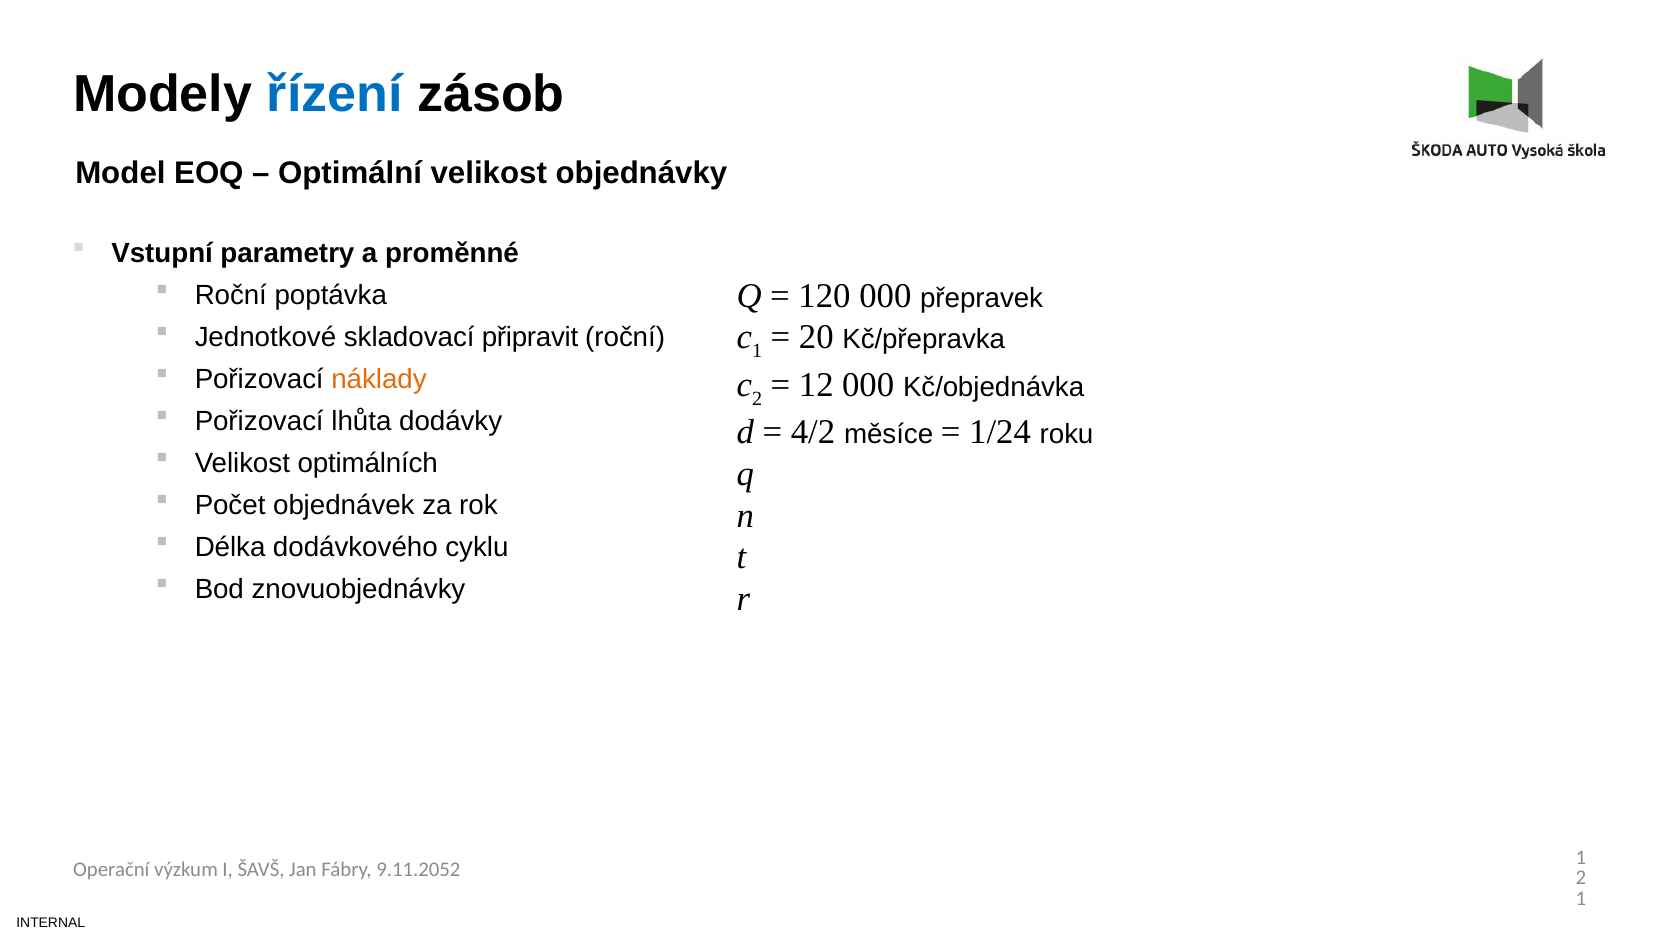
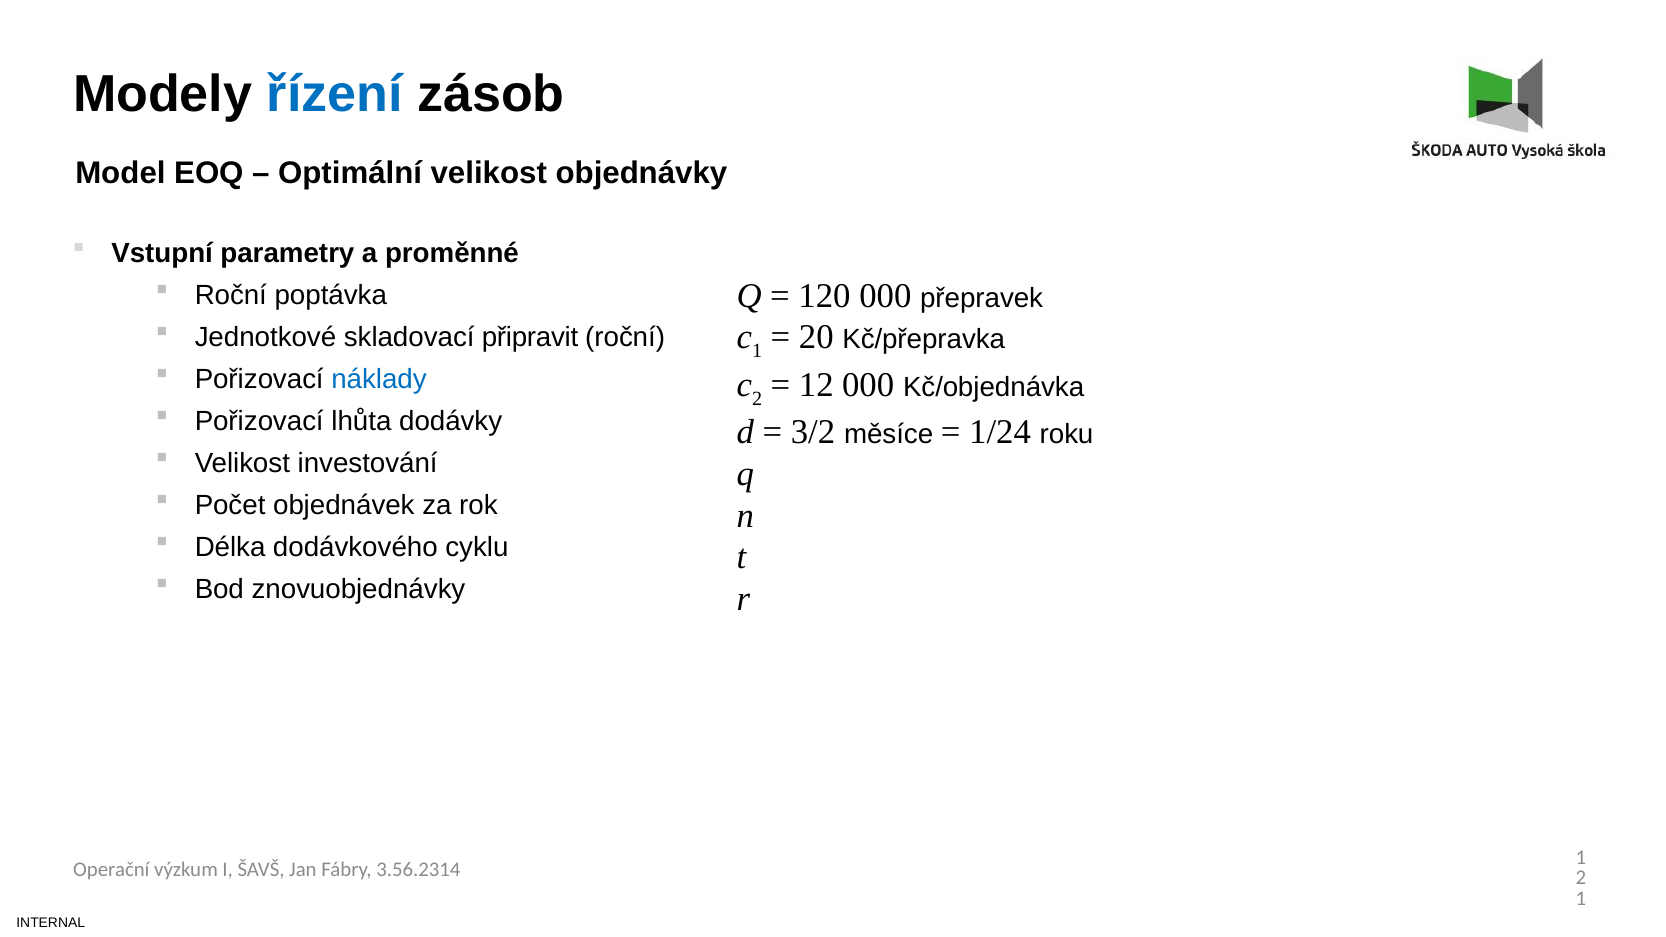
náklady colour: orange -> blue
4/2: 4/2 -> 3/2
optimálních: optimálních -> investování
9.11.2052: 9.11.2052 -> 3.56.2314
